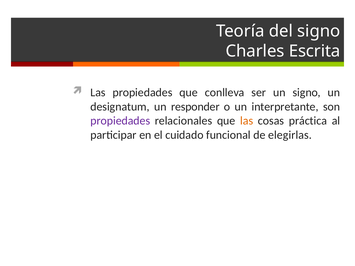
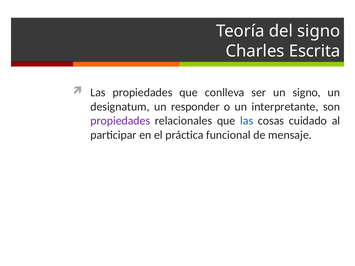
las at (247, 121) colour: orange -> blue
práctica: práctica -> cuidado
cuidado: cuidado -> práctica
elegirlas: elegirlas -> mensaje
